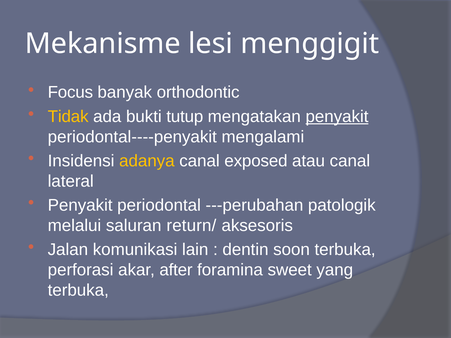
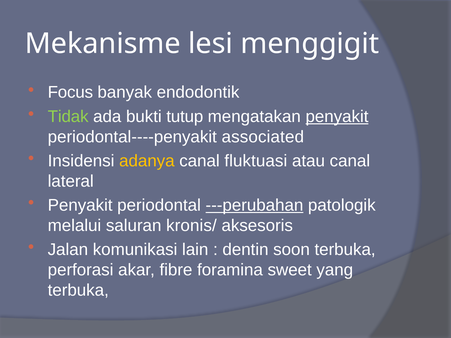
orthodontic: orthodontic -> endodontik
Tidak colour: yellow -> light green
mengalami: mengalami -> associated
exposed: exposed -> fluktuasi
---perubahan underline: none -> present
return/: return/ -> kronis/
after: after -> fibre
